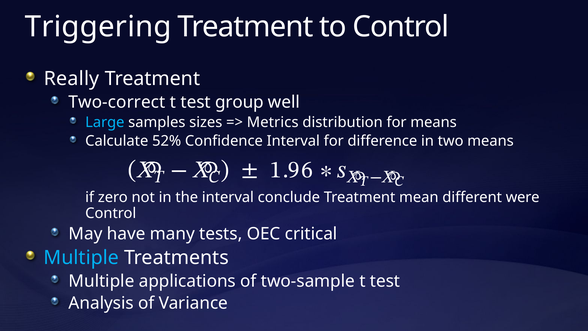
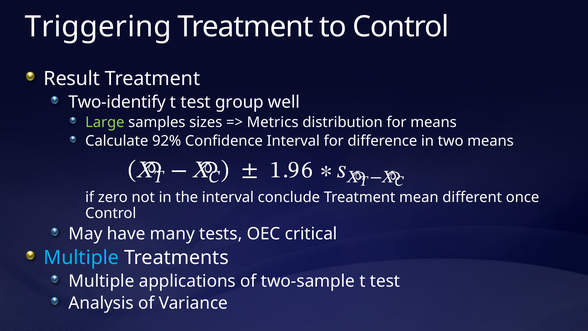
Really: Really -> Result
Two-correct: Two-correct -> Two-identify
Large colour: light blue -> light green
52%: 52% -> 92%
were: were -> once
